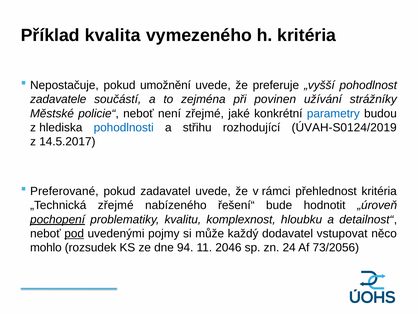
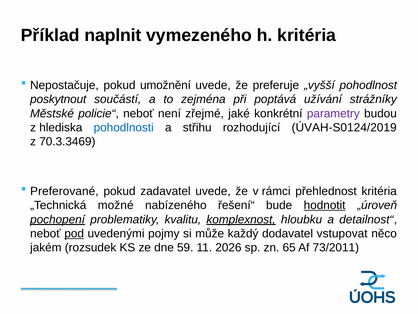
kvalita: kvalita -> naplnit
zadavatele: zadavatele -> poskytnout
povinen: povinen -> poptává
parametry colour: blue -> purple
14.5.2017: 14.5.2017 -> 70.3.3469
„Technická zřejmé: zřejmé -> možné
hodnotit underline: none -> present
komplexnost underline: none -> present
mohlo: mohlo -> jakém
94: 94 -> 59
2046: 2046 -> 2026
24: 24 -> 65
73/2056: 73/2056 -> 73/2011
